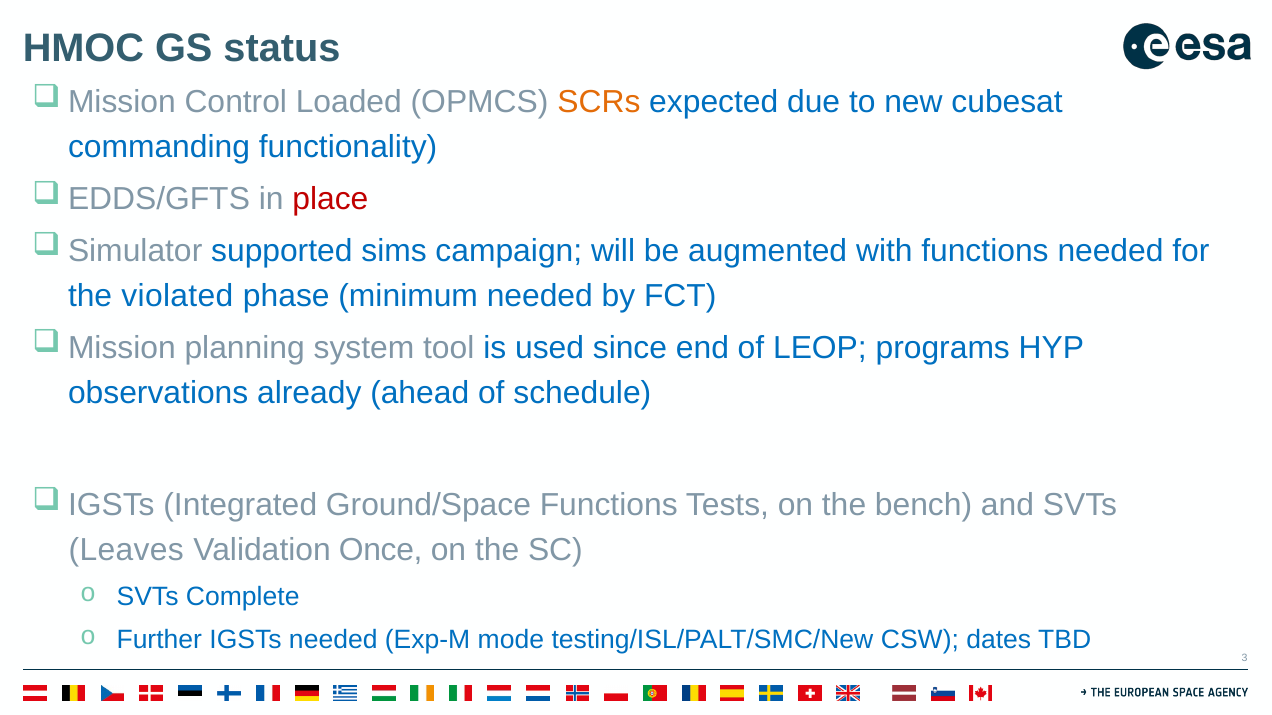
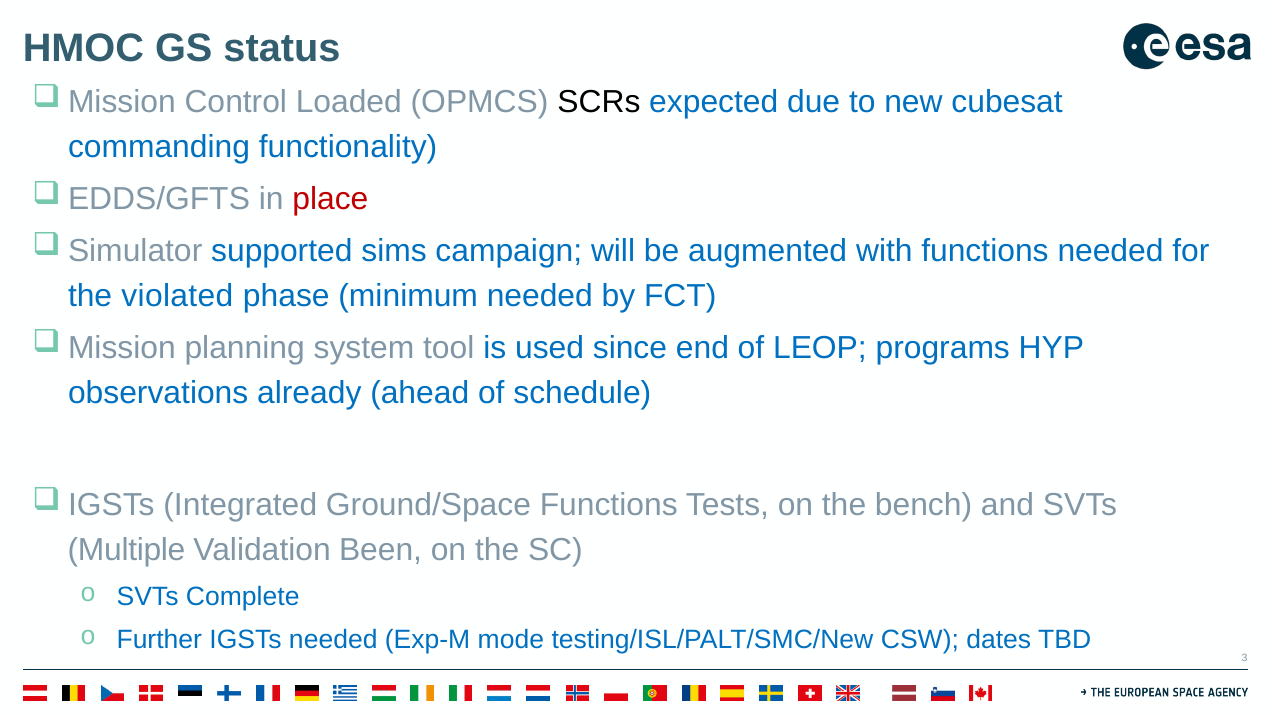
SCRs colour: orange -> black
Leaves: Leaves -> Multiple
Once: Once -> Been
